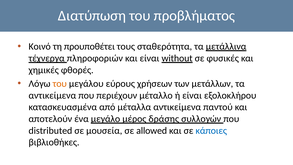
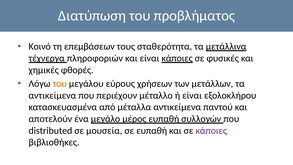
προυποθέτει: προυποθέτει -> επεμβάσεων
είναι without: without -> κάποιες
μέρος δράσης: δράσης -> ευπαθή
σε allowed: allowed -> ευπαθή
κάποιες at (211, 130) colour: blue -> purple
